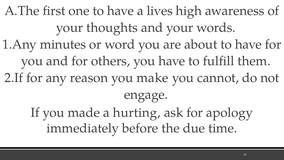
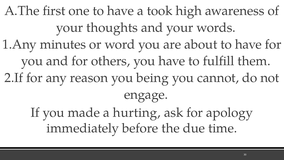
lives: lives -> took
make: make -> being
